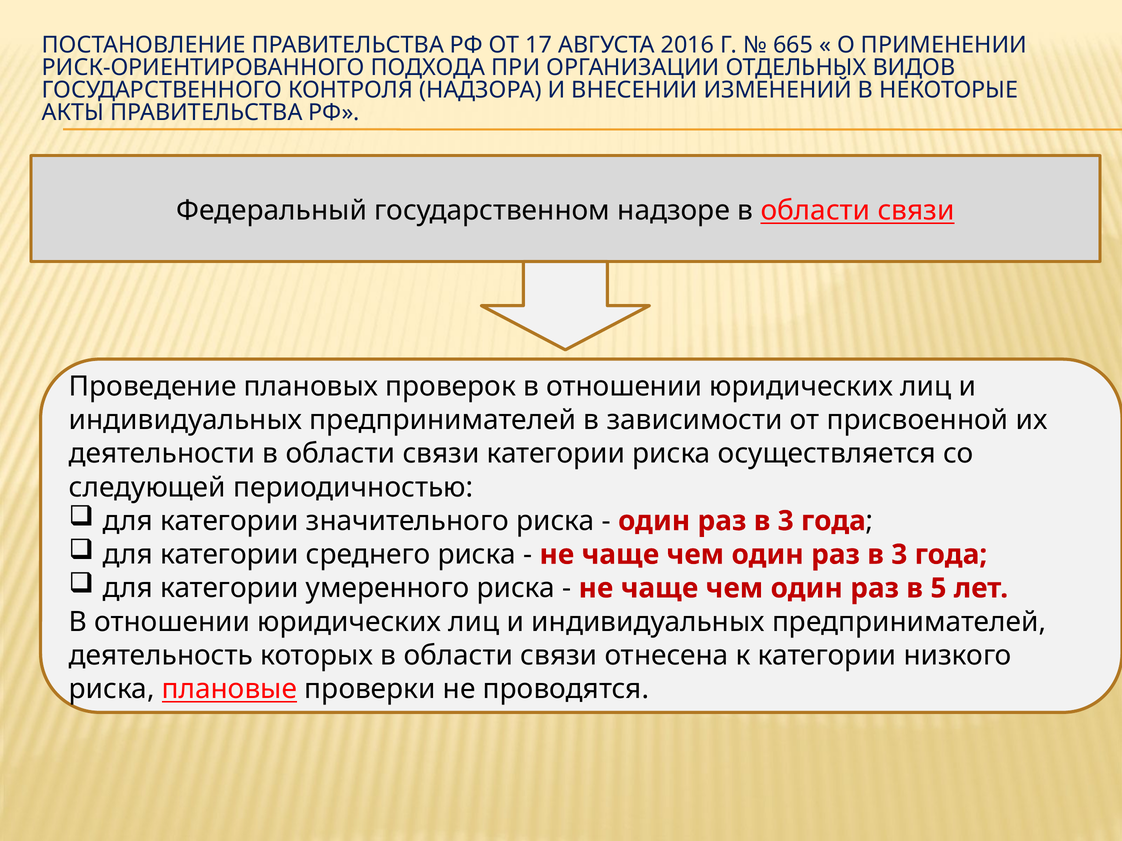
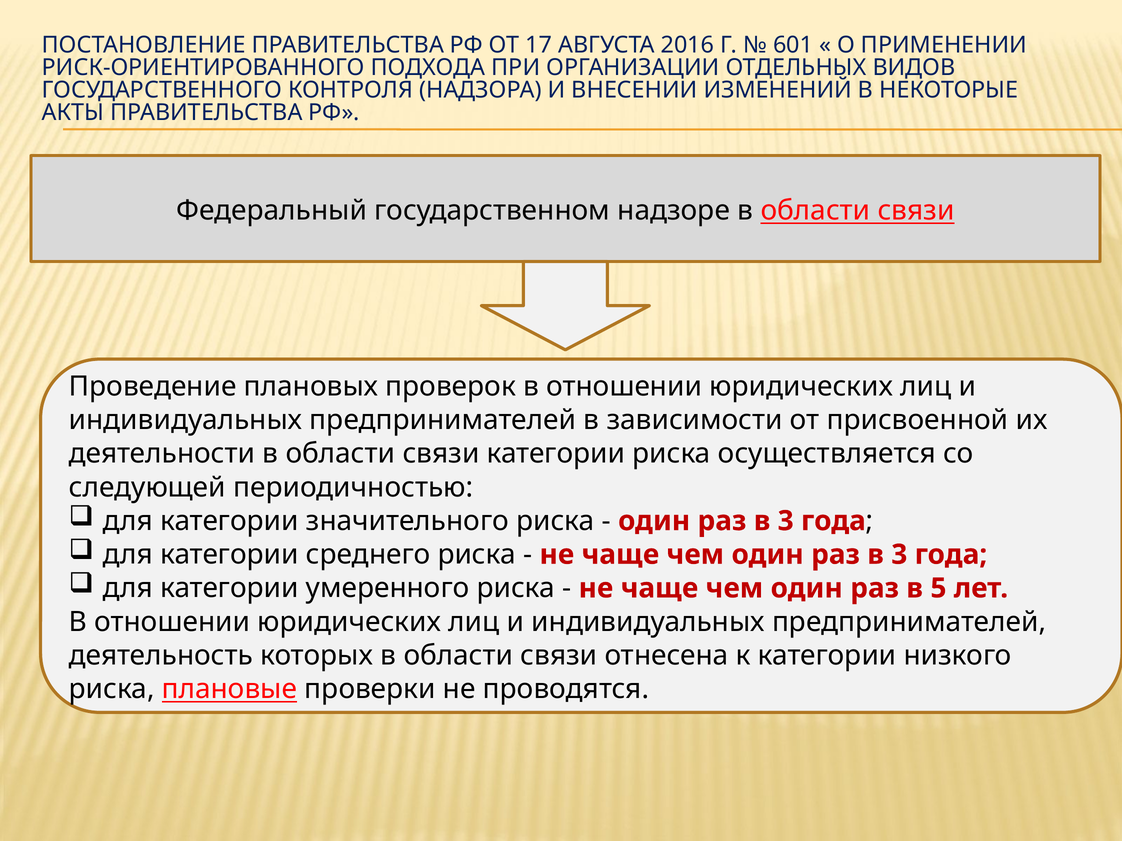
665: 665 -> 601
